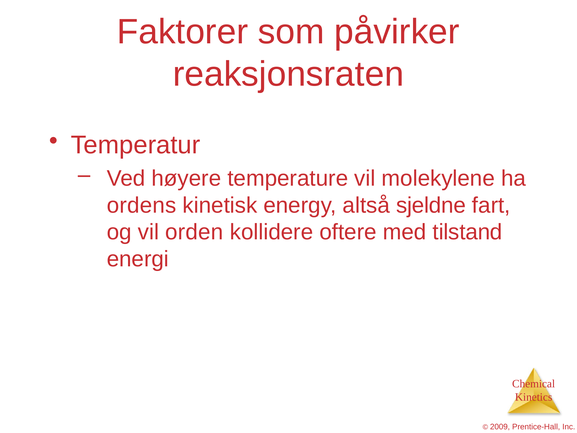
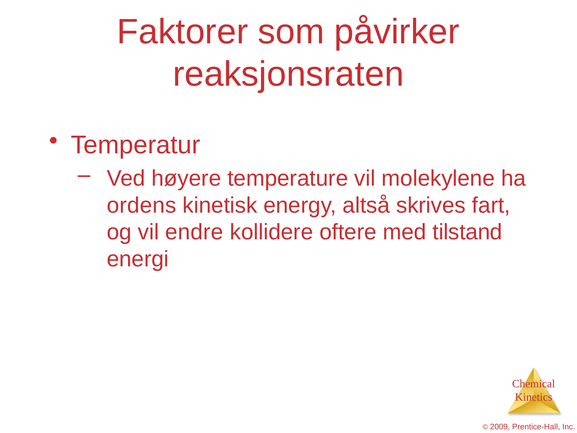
sjeldne: sjeldne -> skrives
orden: orden -> endre
